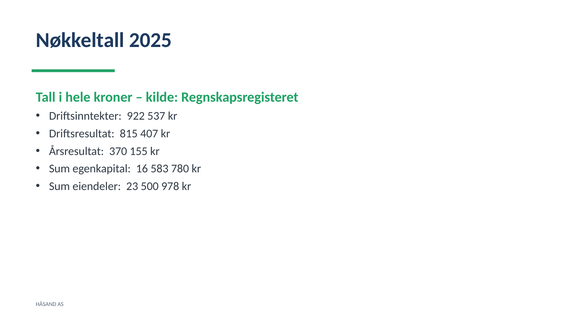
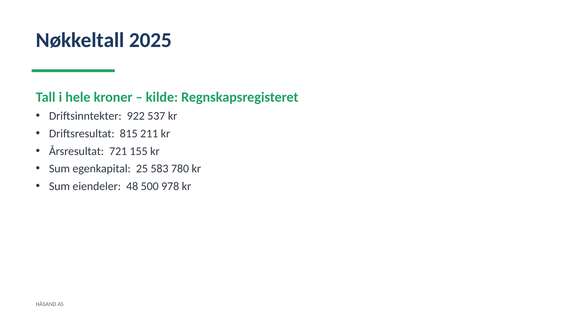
407: 407 -> 211
370: 370 -> 721
16: 16 -> 25
23: 23 -> 48
